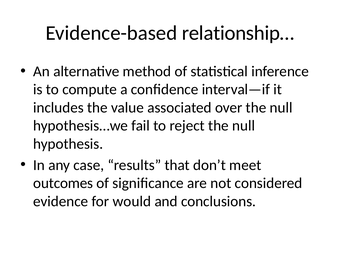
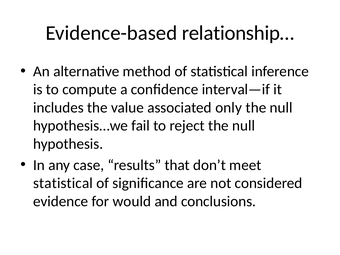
over: over -> only
outcomes at (63, 183): outcomes -> statistical
